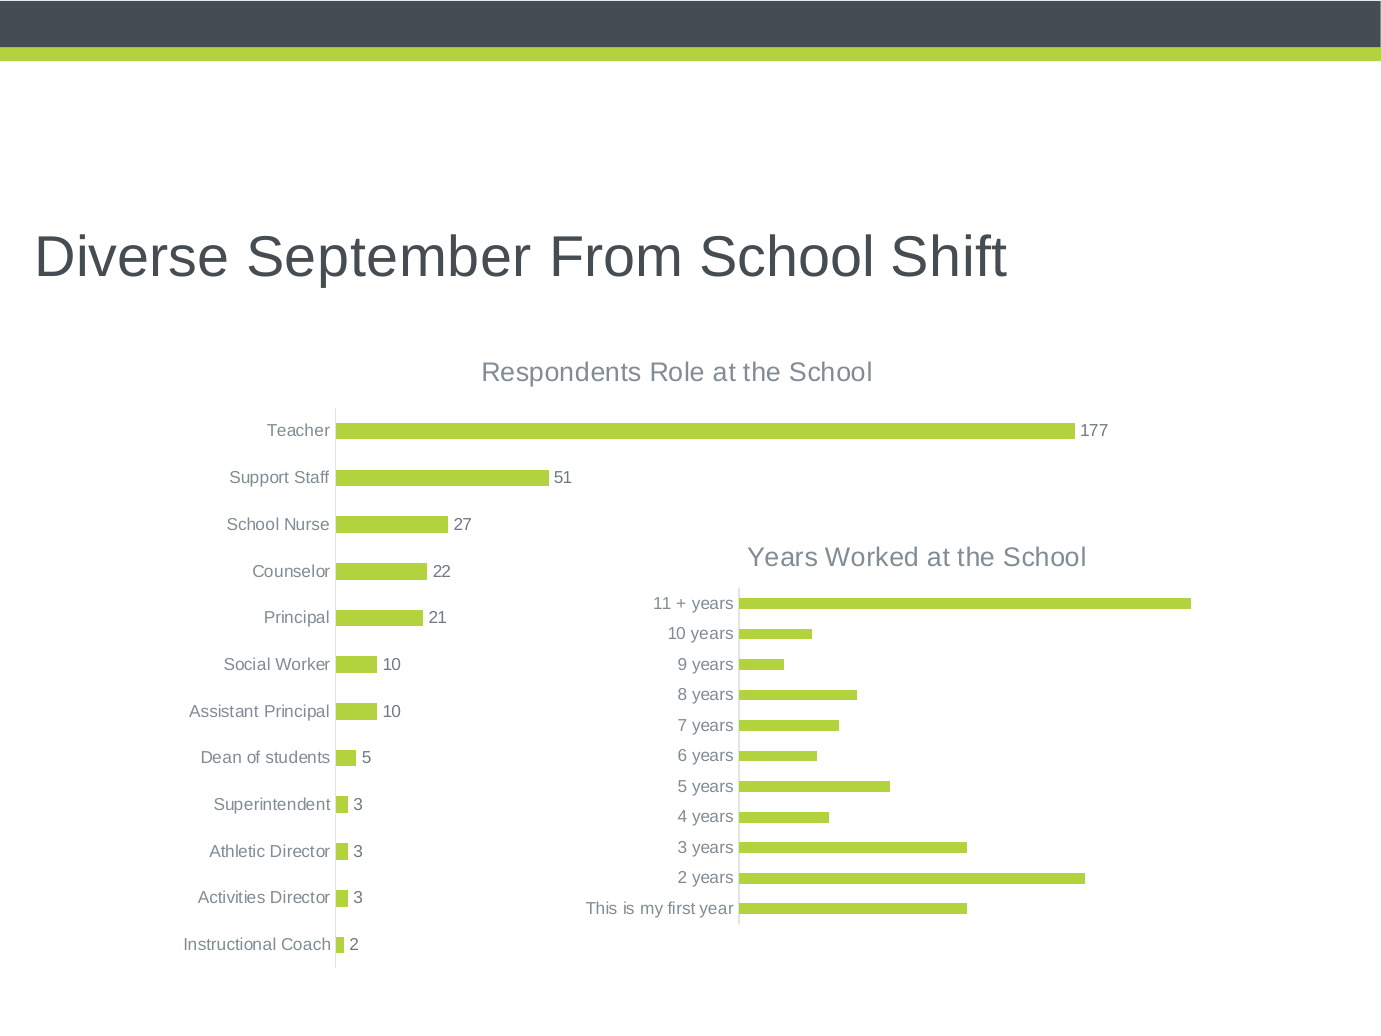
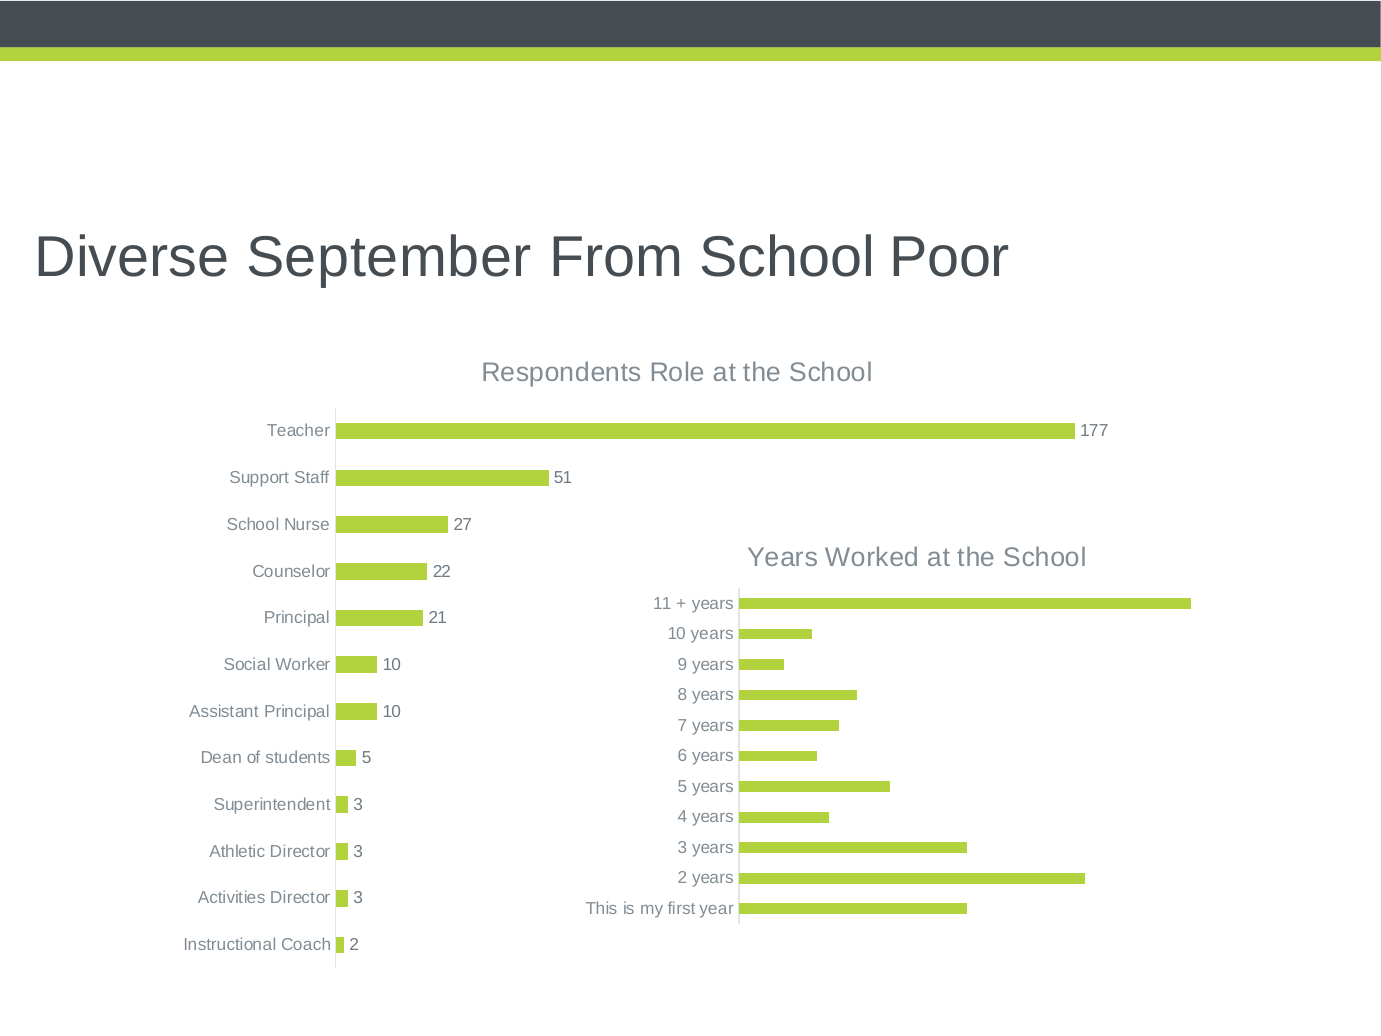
Shift: Shift -> Poor
